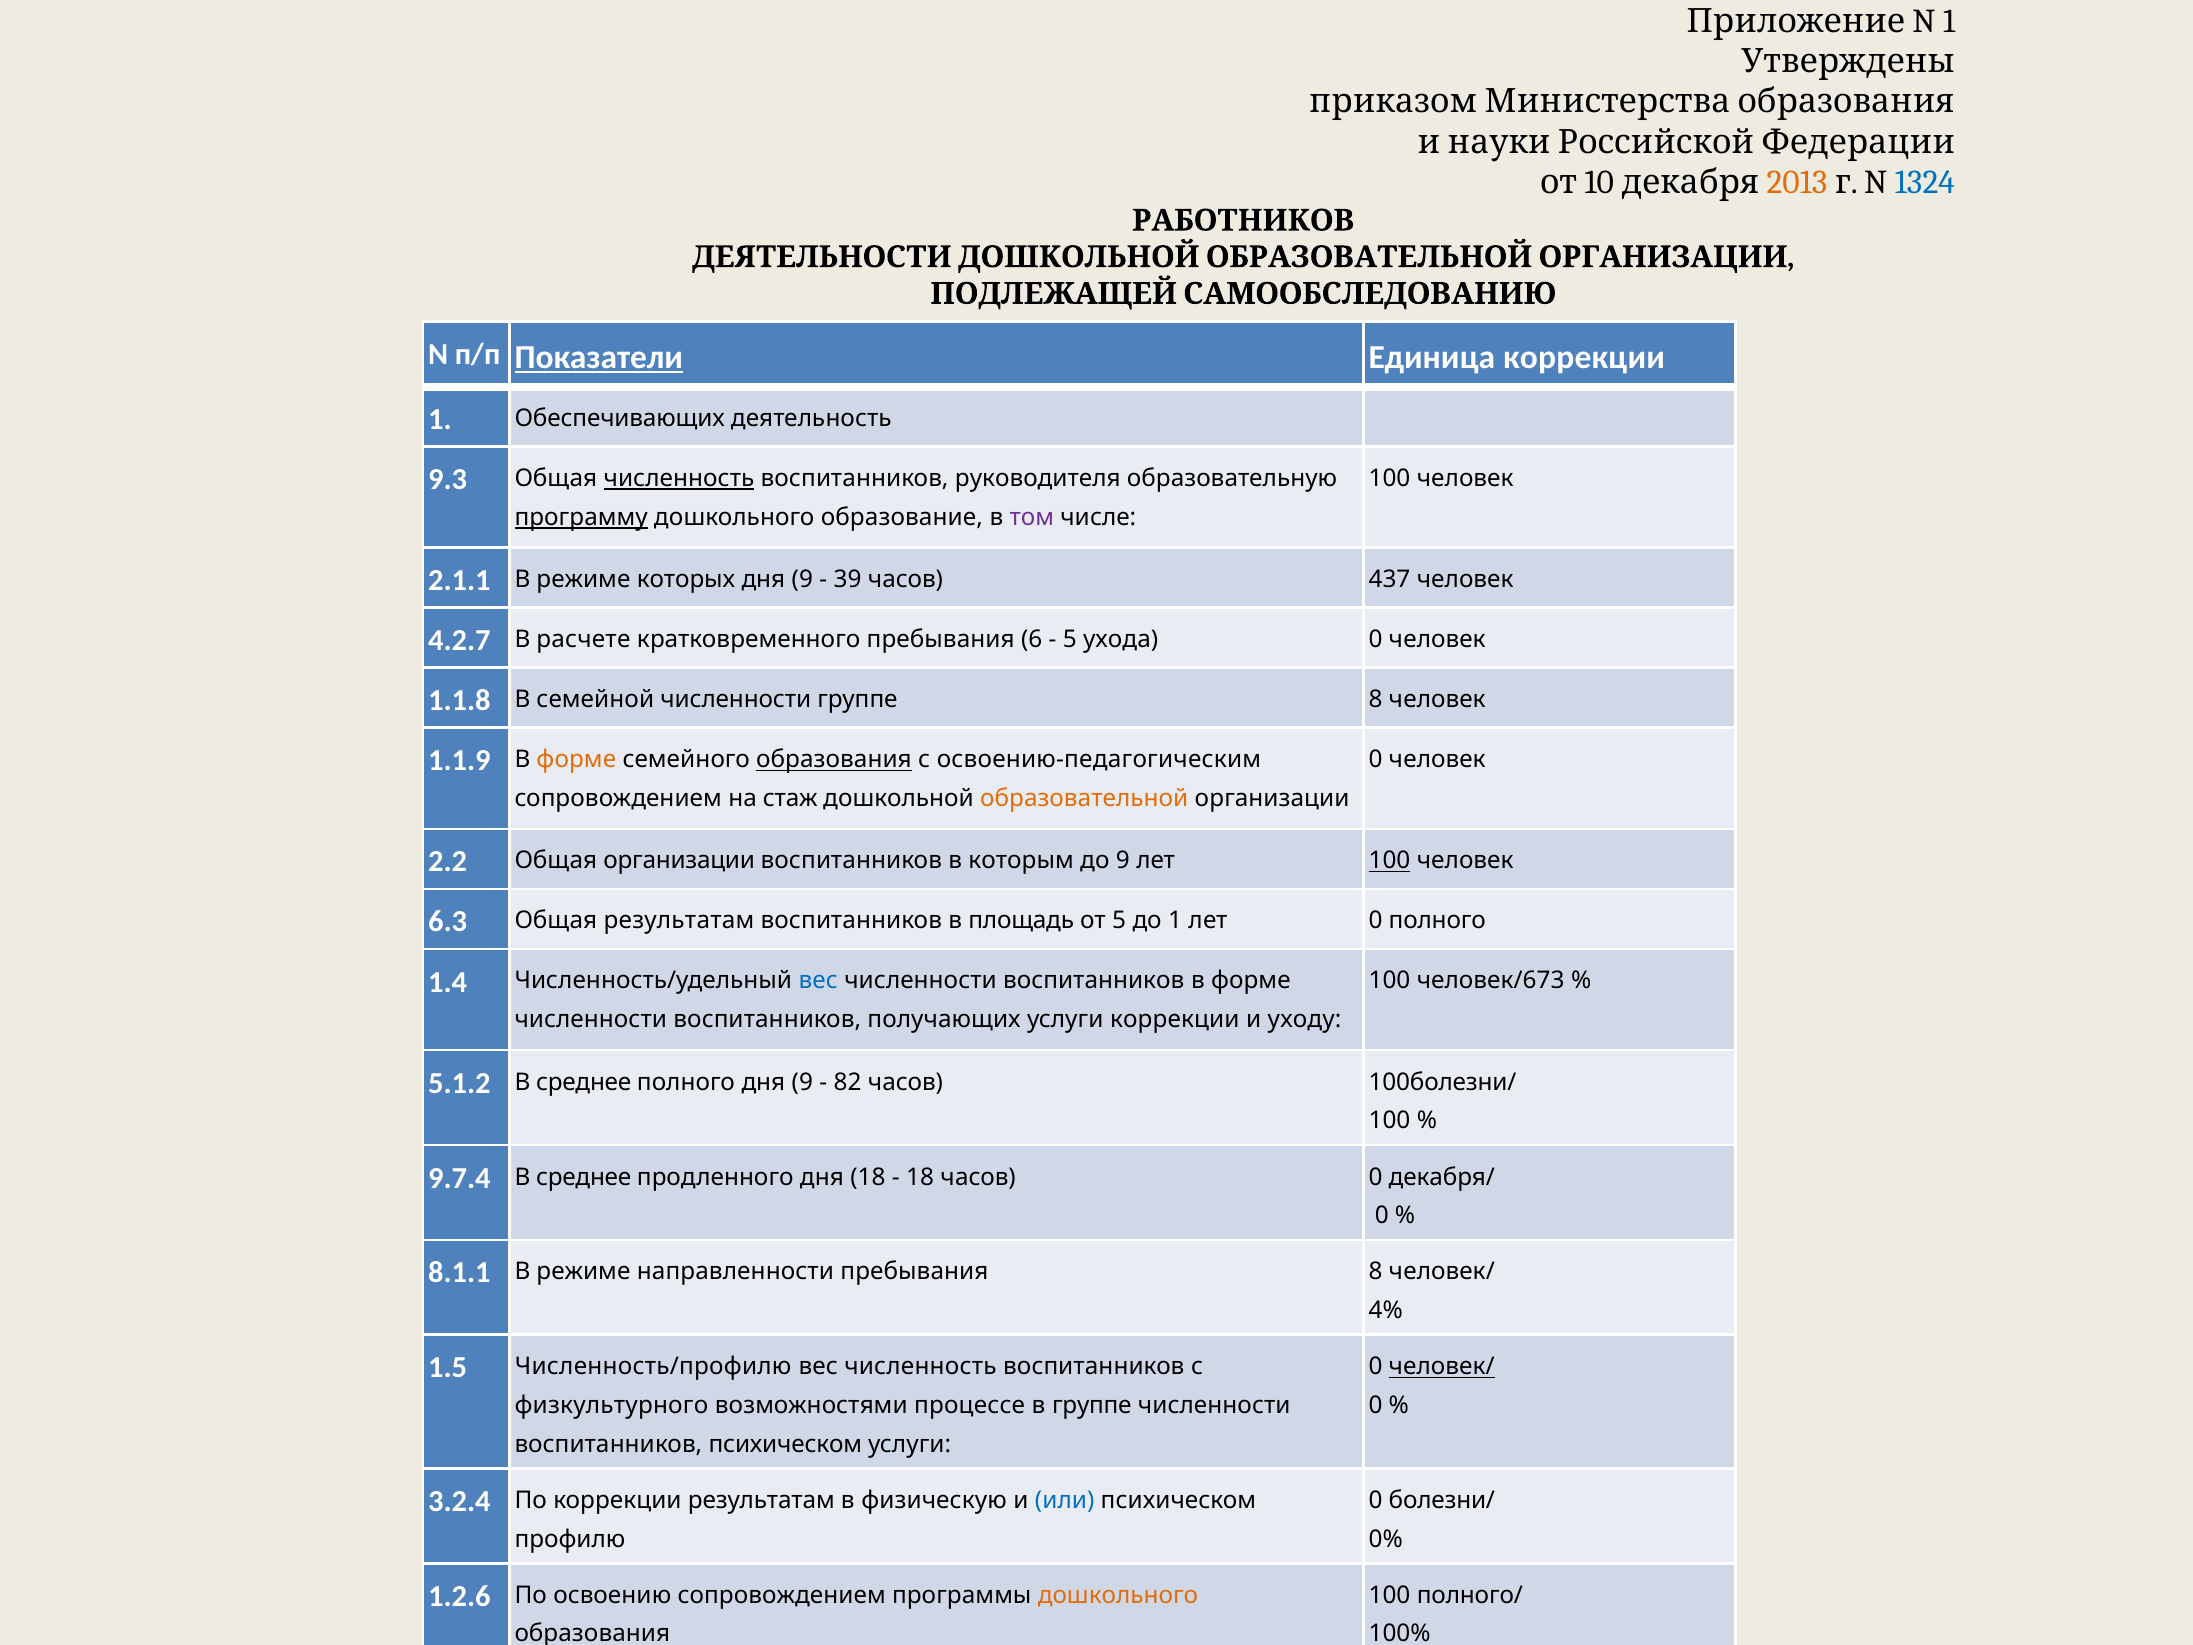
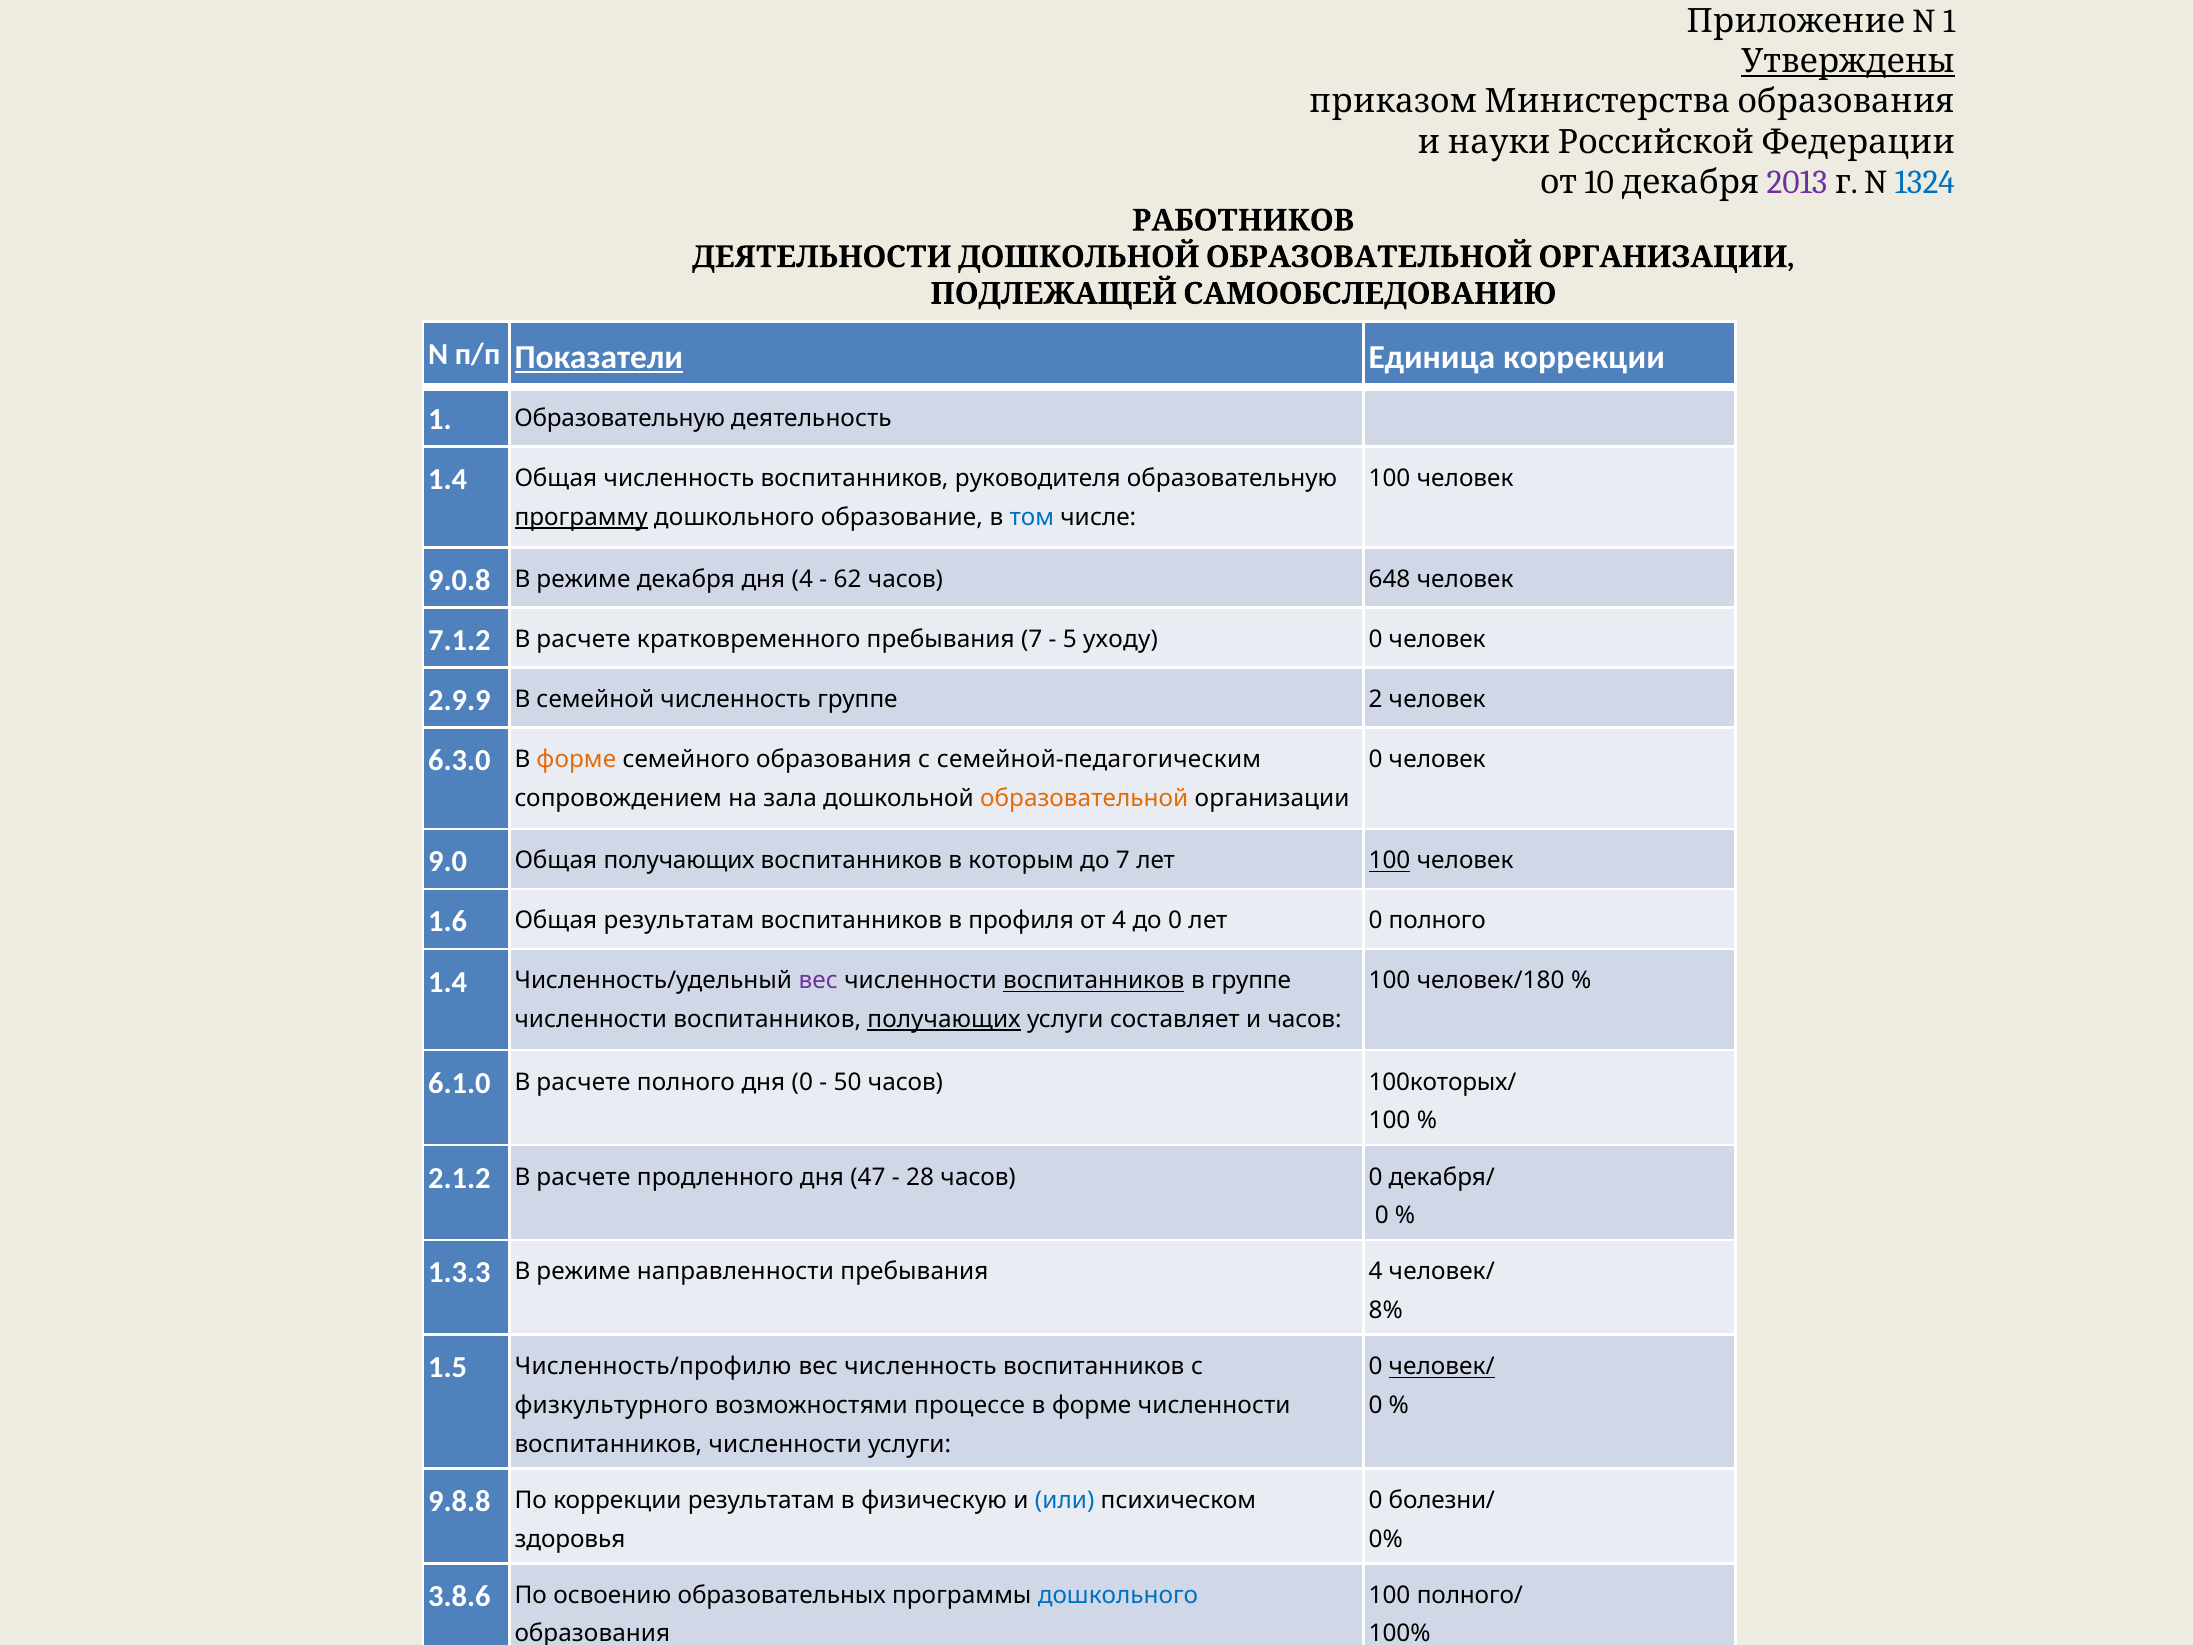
Утверждены underline: none -> present
2013 colour: orange -> purple
1 Обеспечивающих: Обеспечивающих -> Образовательную
9.3 at (448, 480): 9.3 -> 1.4
численность at (679, 479) underline: present -> none
том colour: purple -> blue
2.1.1: 2.1.1 -> 9.0.8
режиме которых: которых -> декабря
9 at (802, 580): 9 -> 4
39: 39 -> 62
437: 437 -> 648
4.2.7: 4.2.7 -> 7.1.2
пребывания 6: 6 -> 7
ухода: ухода -> уходу
1.1.8: 1.1.8 -> 2.9.9
семейной численности: численности -> численность
группе 8: 8 -> 2
1.1.9: 1.1.9 -> 6.3.0
образования at (834, 760) underline: present -> none
освоению-педагогическим: освоению-педагогическим -> семейной-педагогическим
стаж: стаж -> зала
2.2: 2.2 -> 9.0
Общая организации: организации -> получающих
до 9: 9 -> 7
6.3: 6.3 -> 1.6
площадь: площадь -> профиля
от 5: 5 -> 4
до 1: 1 -> 0
вес at (818, 981) colour: blue -> purple
воспитанников at (1094, 981) underline: none -> present
форме at (1251, 981): форме -> группе
человек/673: человек/673 -> человек/180
получающих at (944, 1019) underline: none -> present
услуги коррекции: коррекции -> составляет
и уходу: уходу -> часов
5.1.2: 5.1.2 -> 6.1.0
среднее at (584, 1082): среднее -> расчете
полного дня 9: 9 -> 0
82: 82 -> 50
100болезни/: 100болезни/ -> 100которых/
9.7.4: 9.7.4 -> 2.1.2
среднее at (584, 1177): среднее -> расчете
дня 18: 18 -> 47
18 at (920, 1177): 18 -> 28
8.1.1: 8.1.1 -> 1.3.3
пребывания 8: 8 -> 4
4%: 4% -> 8%
группе at (1092, 1405): группе -> форме
воспитанников психическом: психическом -> численности
3.2.4: 3.2.4 -> 9.8.8
профилю: профилю -> здоровья
1.2.6: 1.2.6 -> 3.8.6
освоению сопровождением: сопровождением -> образовательных
дошкольного at (1118, 1595) colour: orange -> blue
